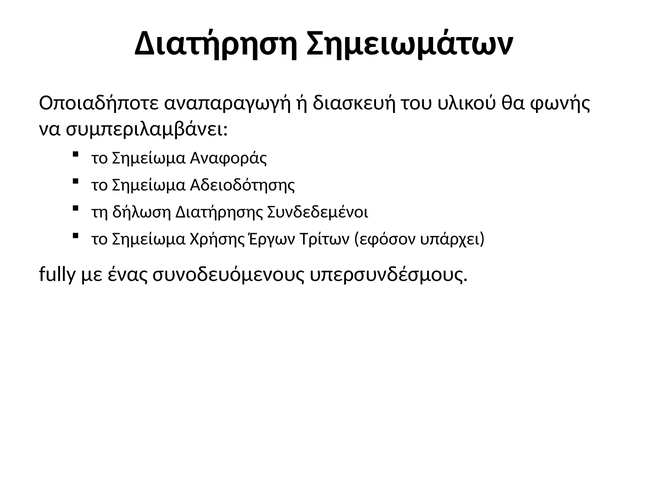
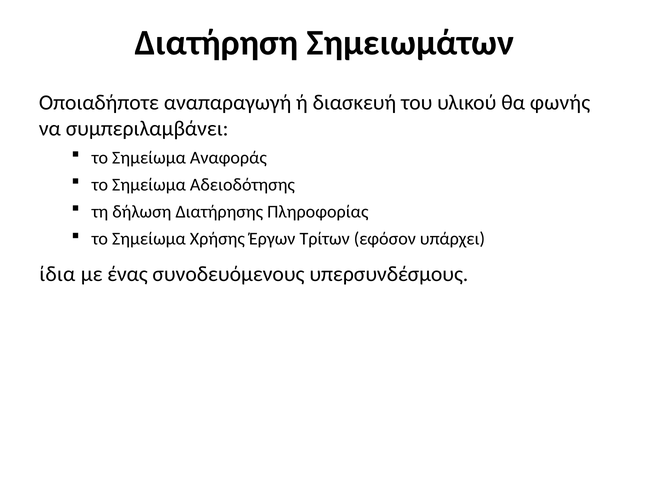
Συνδεδεμένοι: Συνδεδεμένοι -> Πληροφορίας
fully: fully -> ίδια
